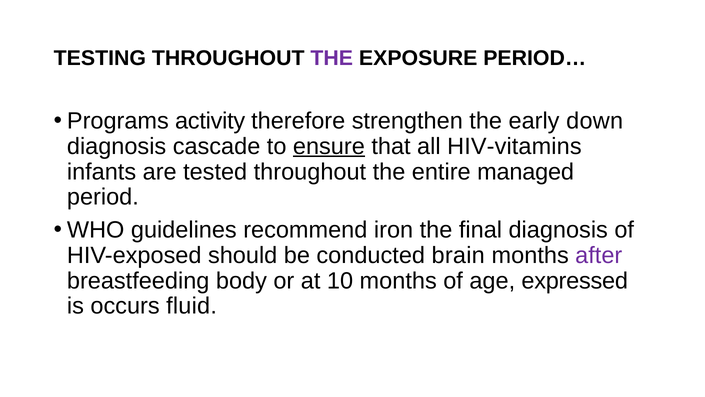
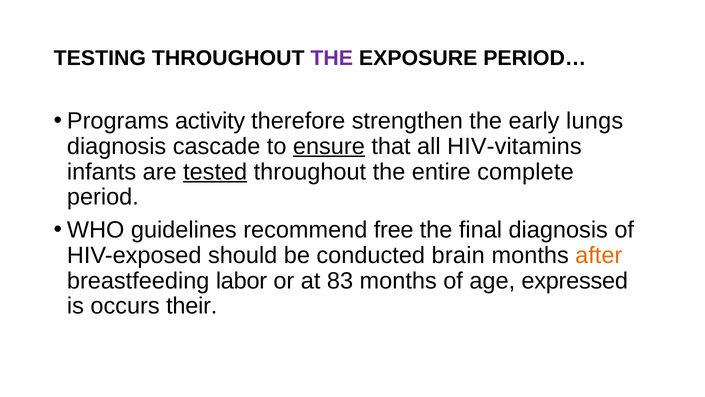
down: down -> lungs
tested underline: none -> present
managed: managed -> complete
iron: iron -> free
after colour: purple -> orange
body: body -> labor
10: 10 -> 83
fluid: fluid -> their
